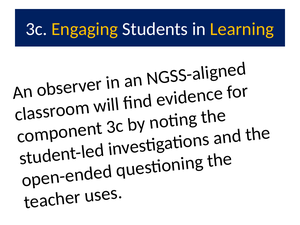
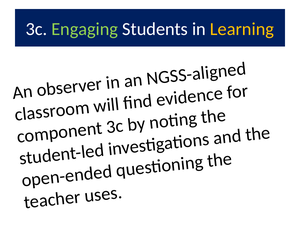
Engaging colour: yellow -> light green
